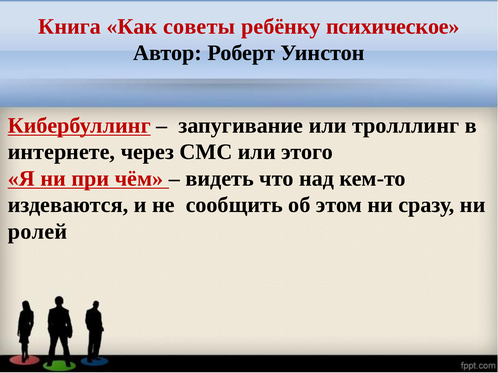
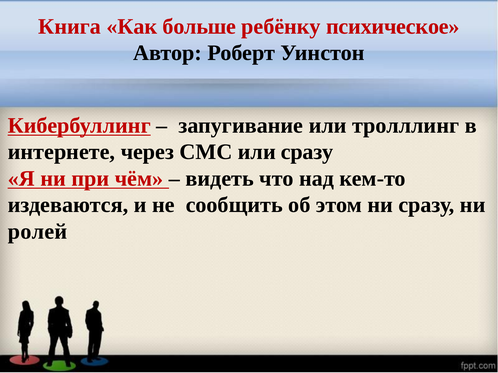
советы: советы -> больше
или этого: этого -> сразу
